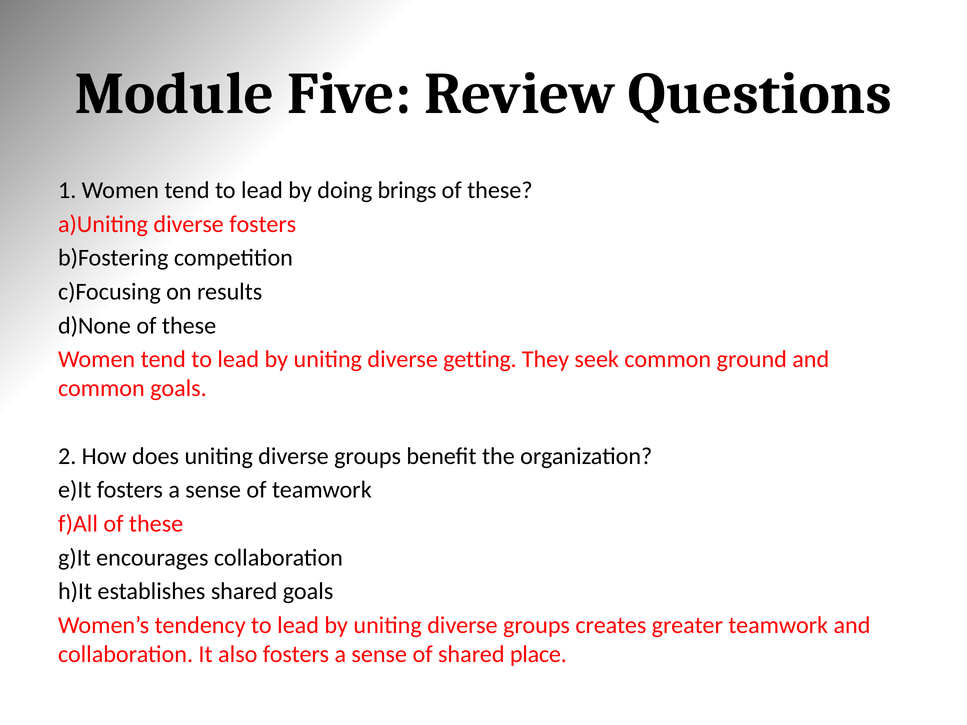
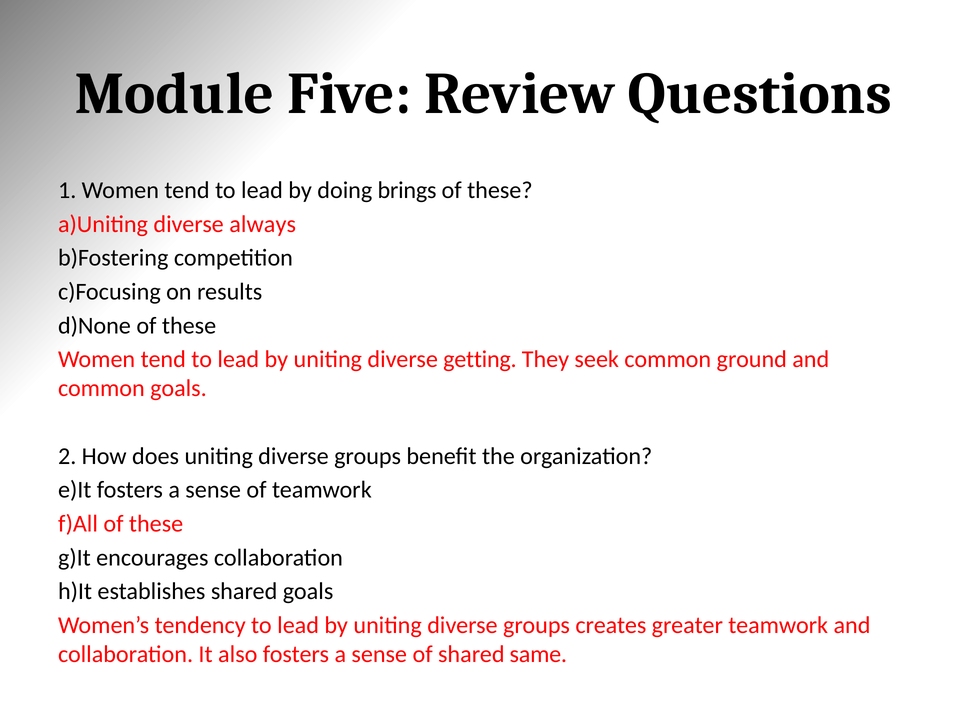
diverse fosters: fosters -> always
place: place -> same
